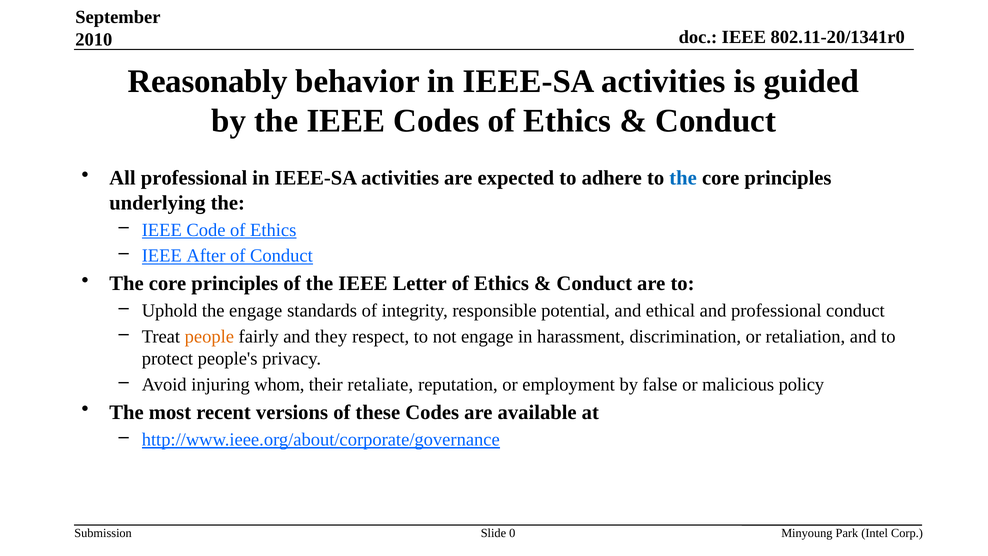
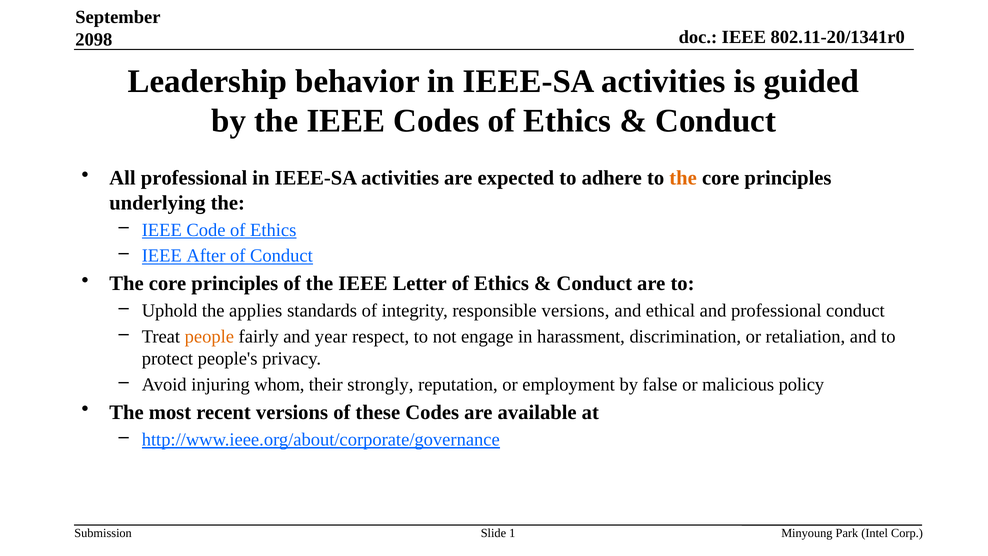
2010: 2010 -> 2098
Reasonably: Reasonably -> Leadership
the at (683, 178) colour: blue -> orange
the engage: engage -> applies
responsible potential: potential -> versions
they: they -> year
retaliate: retaliate -> strongly
0: 0 -> 1
